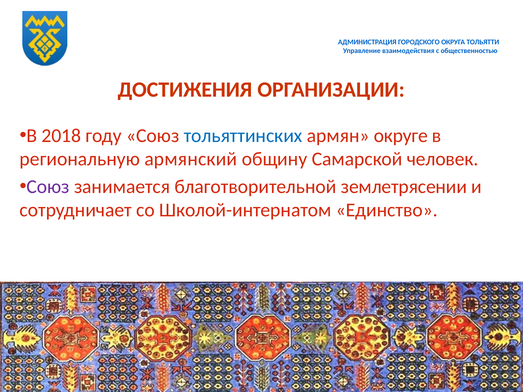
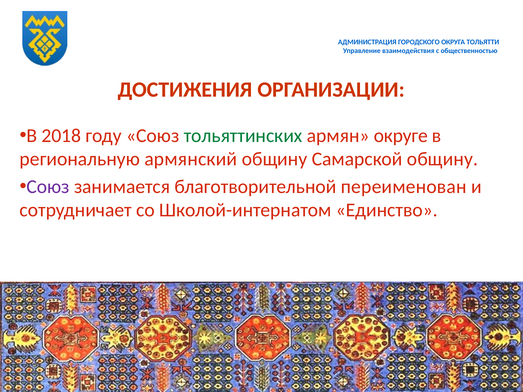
тольяттинских colour: blue -> green
Самарской человек: человек -> общину
землетрясении: землетрясении -> переименован
